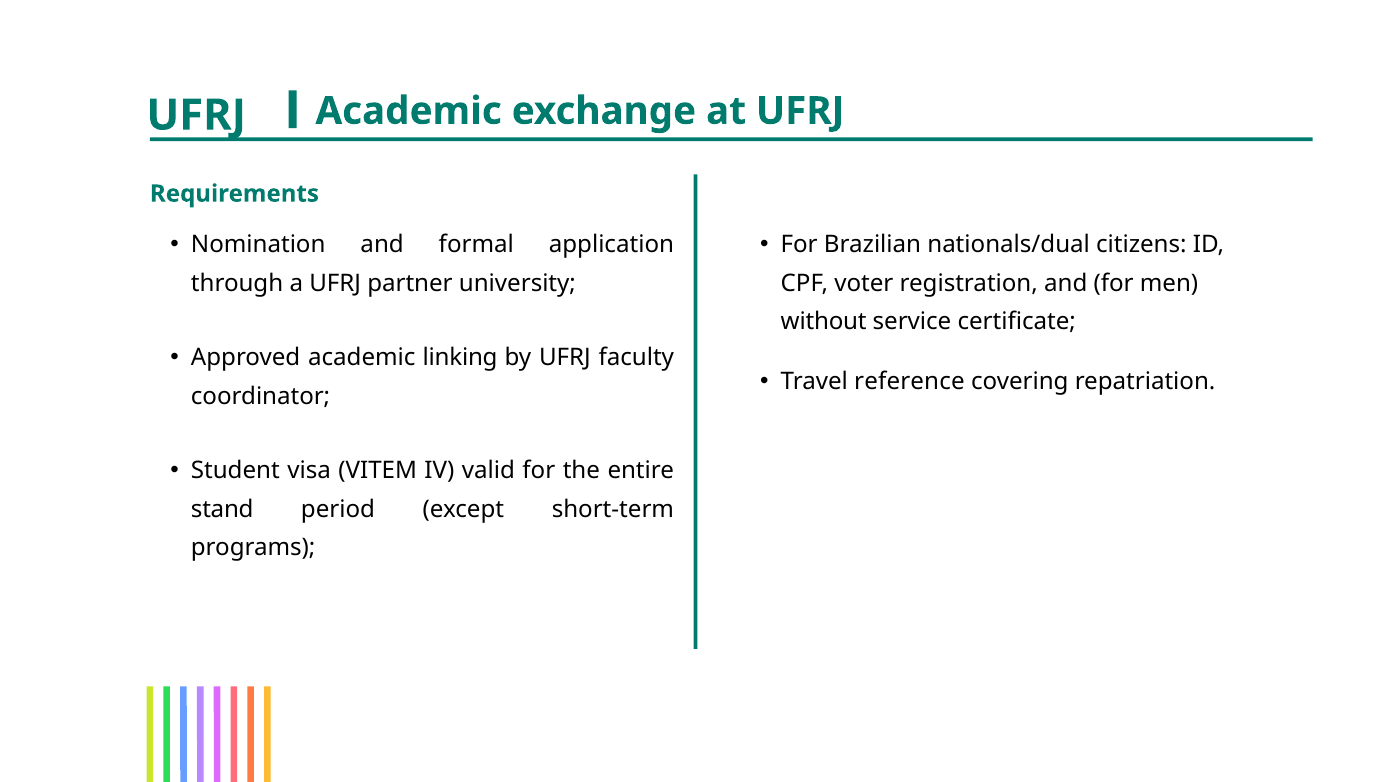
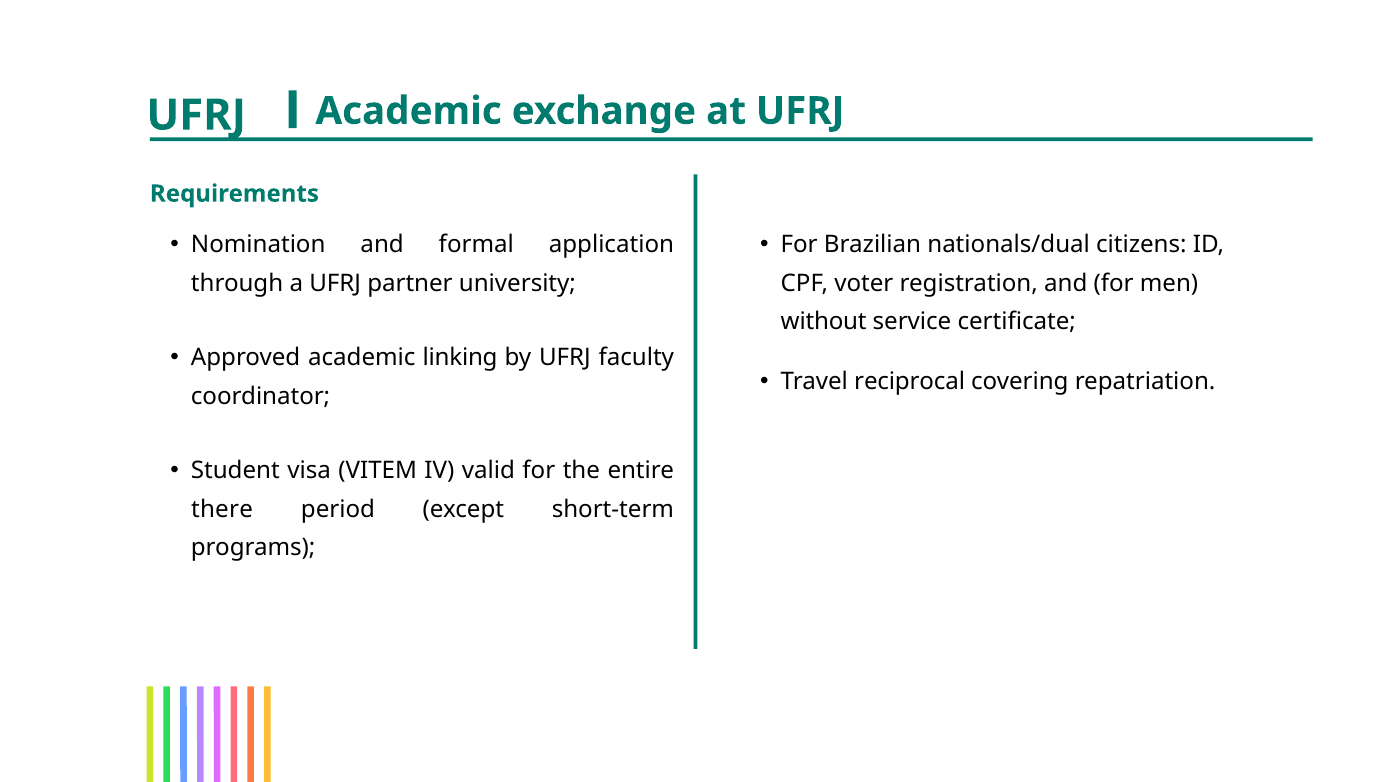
reference: reference -> reciprocal
stand: stand -> there
